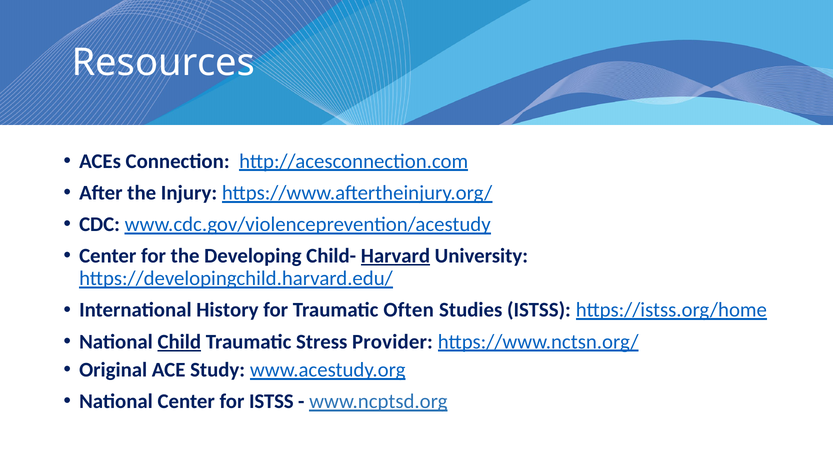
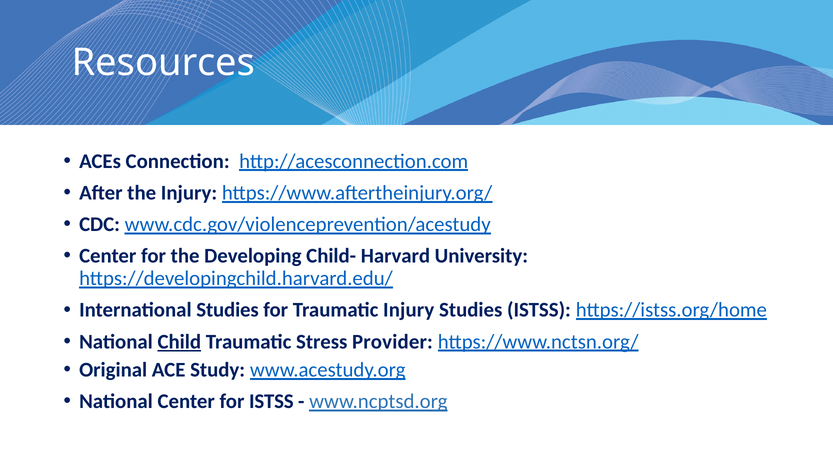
Harvard underline: present -> none
International History: History -> Studies
Traumatic Often: Often -> Injury
